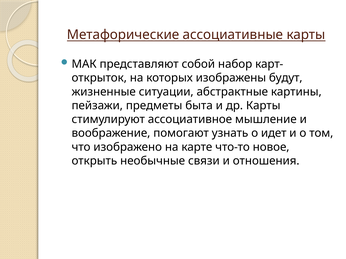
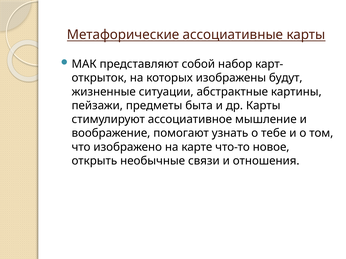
идет: идет -> тебе
